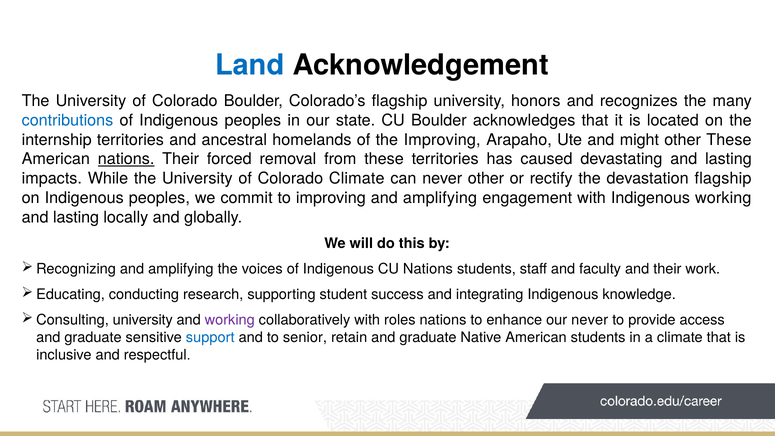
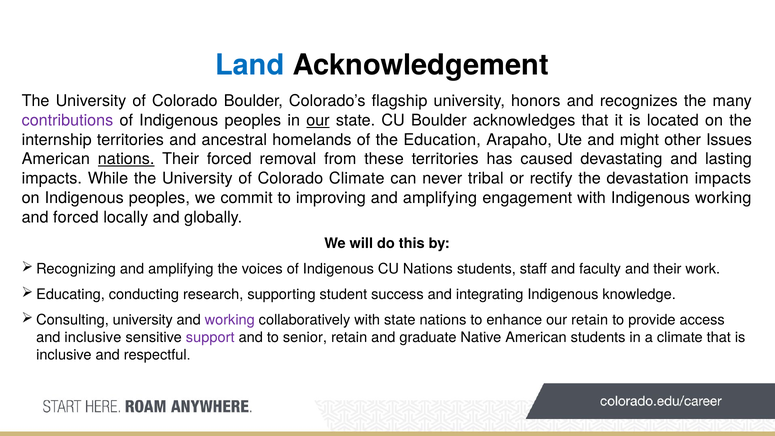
contributions colour: blue -> purple
our at (318, 120) underline: none -> present
the Improving: Improving -> Education
other These: These -> Issues
never other: other -> tribal
devastation flagship: flagship -> impacts
lasting at (76, 217): lasting -> forced
with roles: roles -> state
our never: never -> retain
graduate at (93, 338): graduate -> inclusive
support colour: blue -> purple
